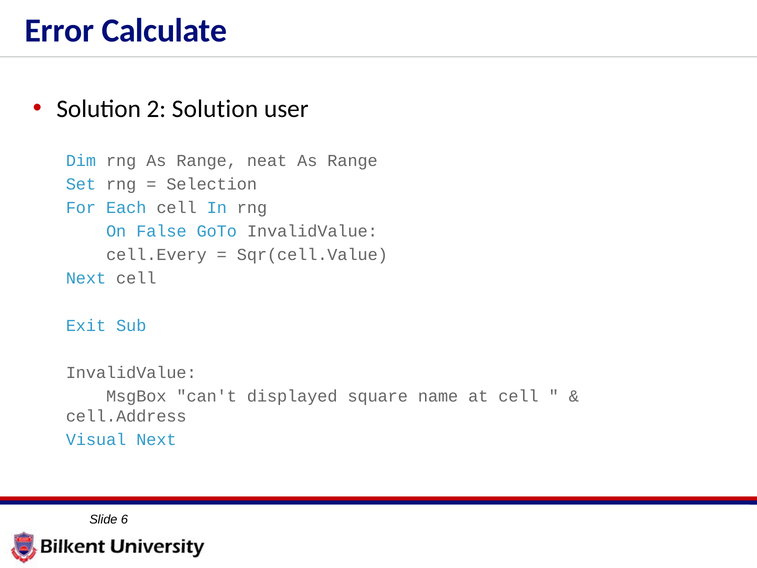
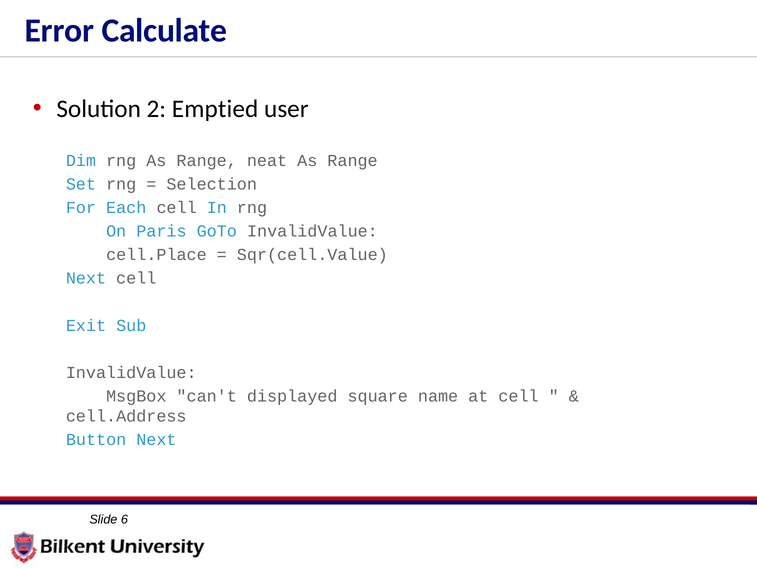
2 Solution: Solution -> Emptied
False: False -> Paris
cell.Every: cell.Every -> cell.Place
Visual: Visual -> Button
